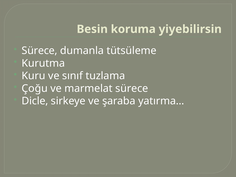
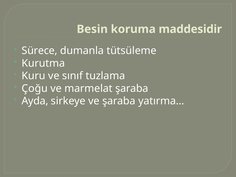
yiyebilirsin: yiyebilirsin -> maddesidir
marmelat sürece: sürece -> şaraba
Dicle: Dicle -> Ayda
